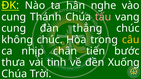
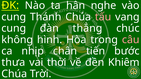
không chúc: chúc -> hình
câu colour: yellow -> pink
tinh: tinh -> thời
Xuống: Xuống -> Khiêm
